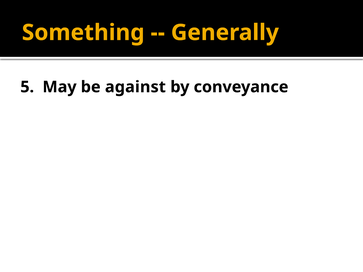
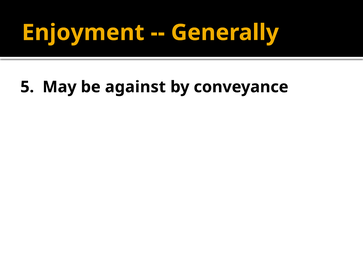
Something: Something -> Enjoyment
